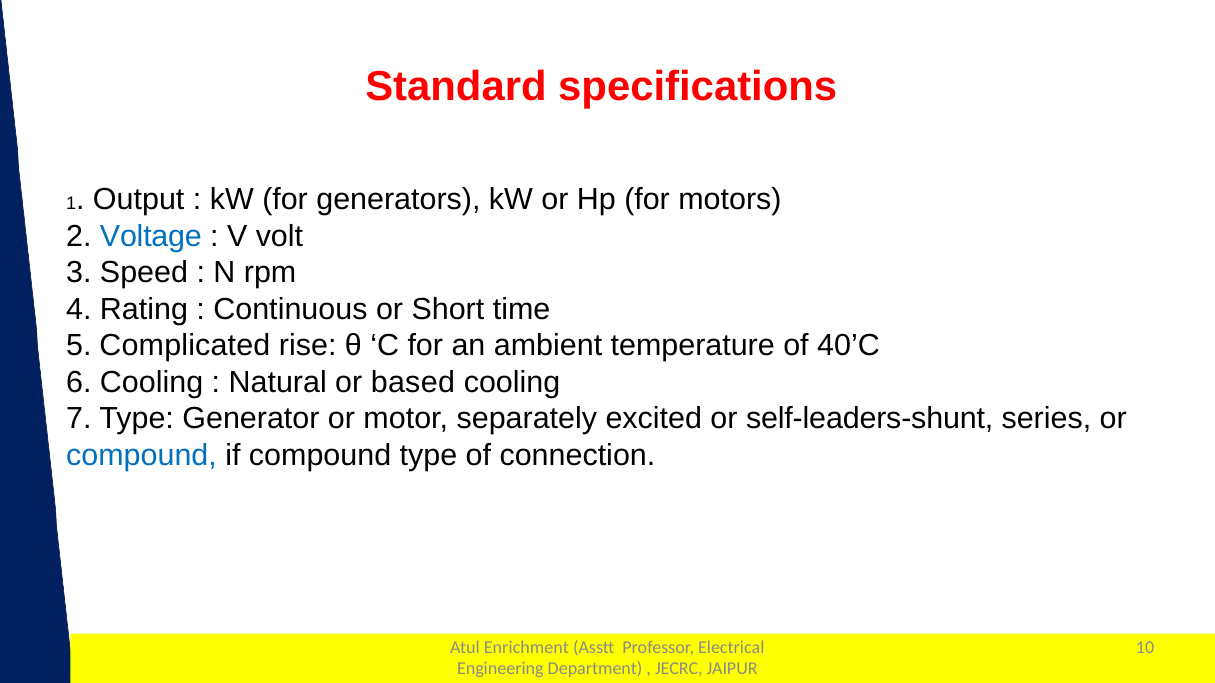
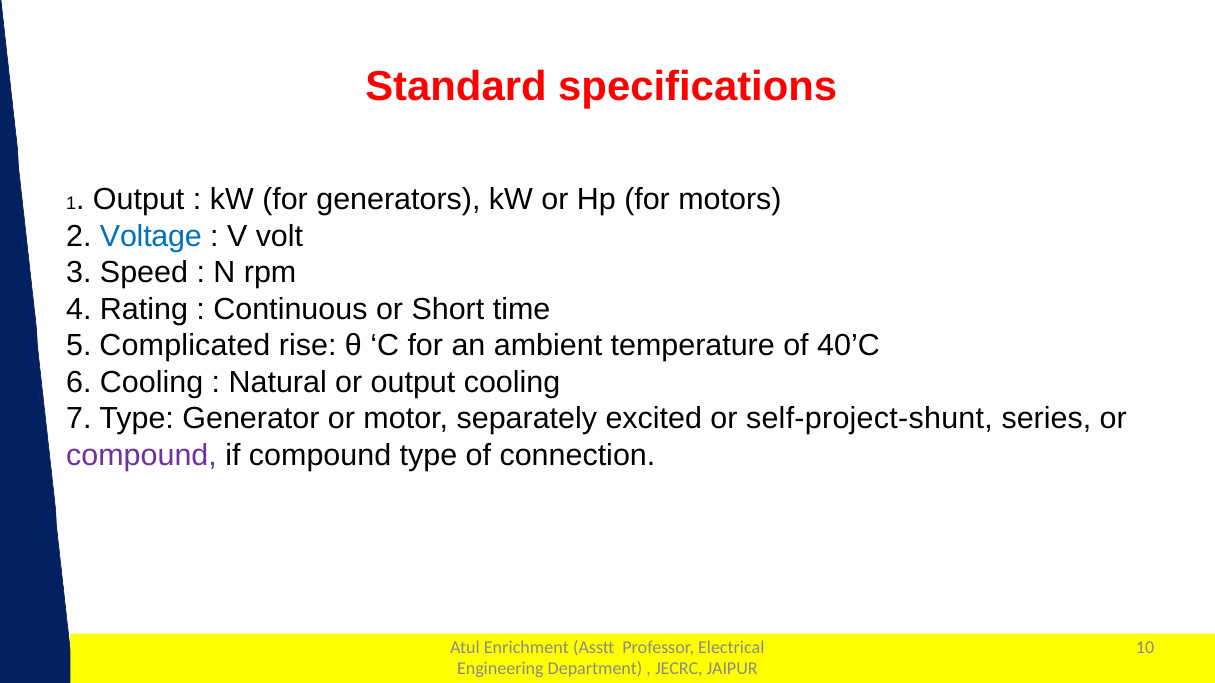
or based: based -> output
self-leaders-shunt: self-leaders-shunt -> self-project-shunt
compound at (141, 456) colour: blue -> purple
